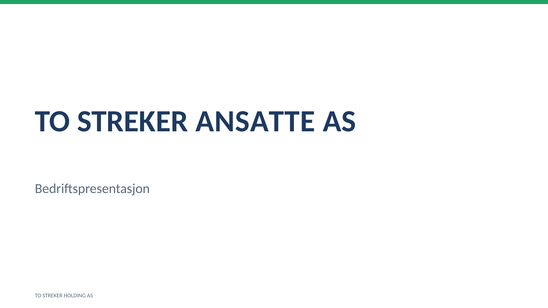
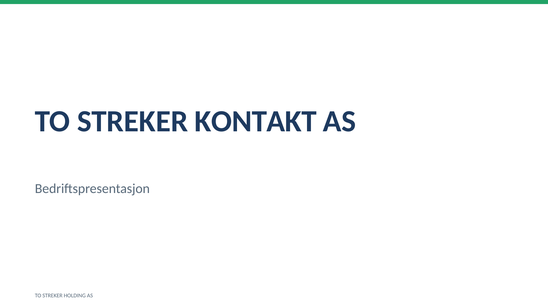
ANSATTE: ANSATTE -> KONTAKT
